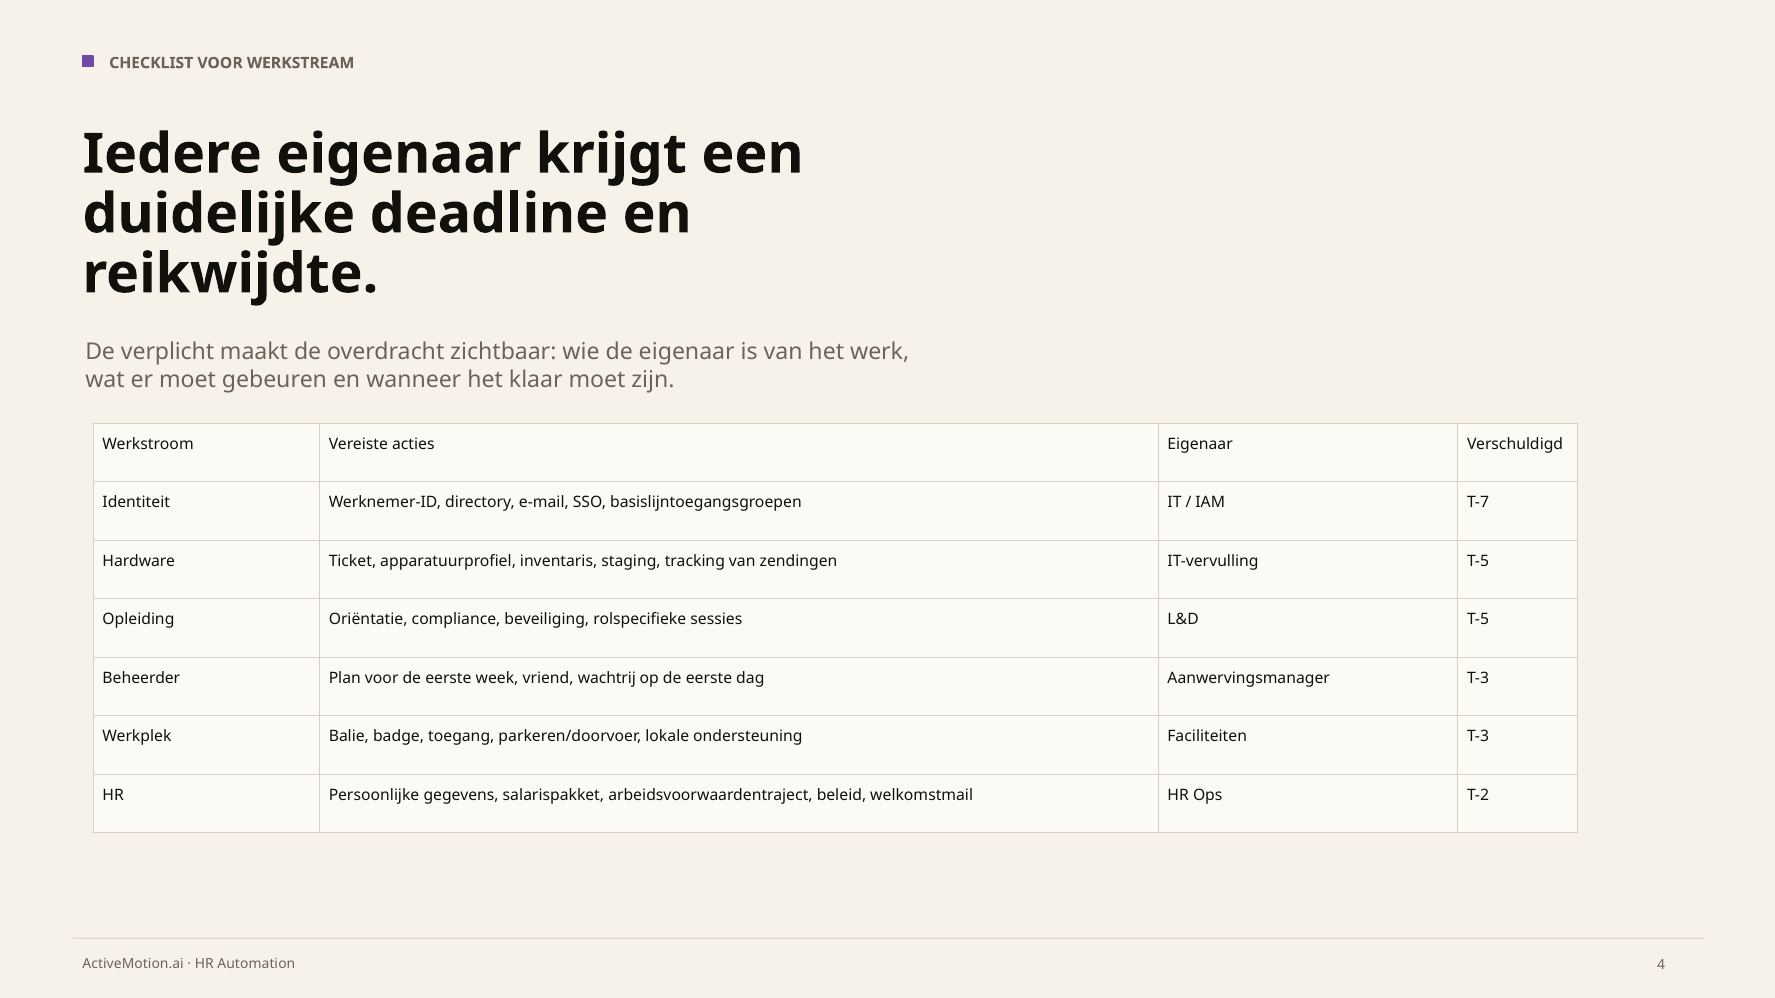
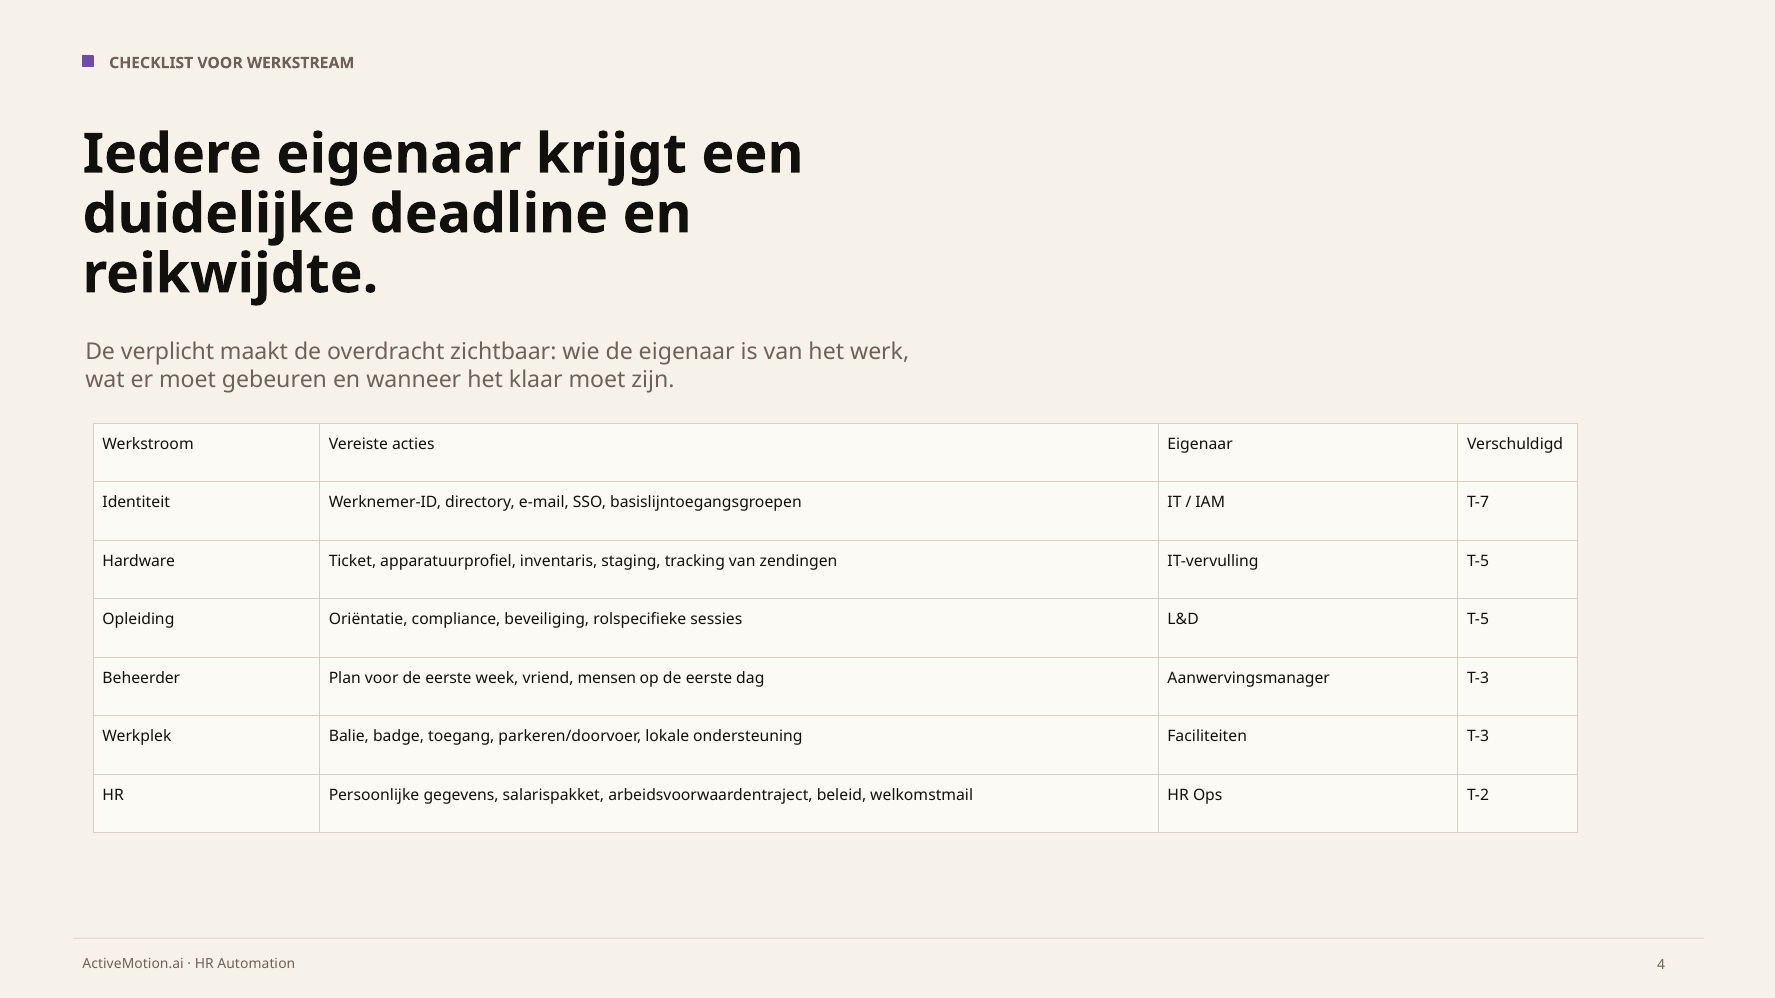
wachtrij: wachtrij -> mensen
